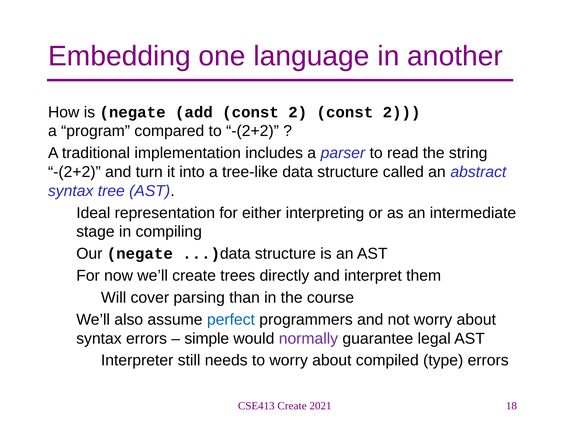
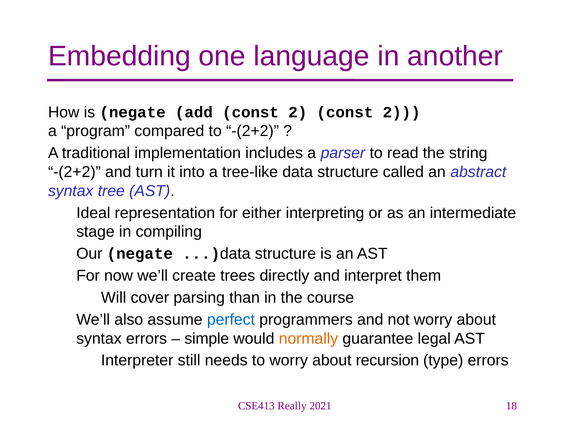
normally colour: purple -> orange
compiled: compiled -> recursion
CSE413 Create: Create -> Really
